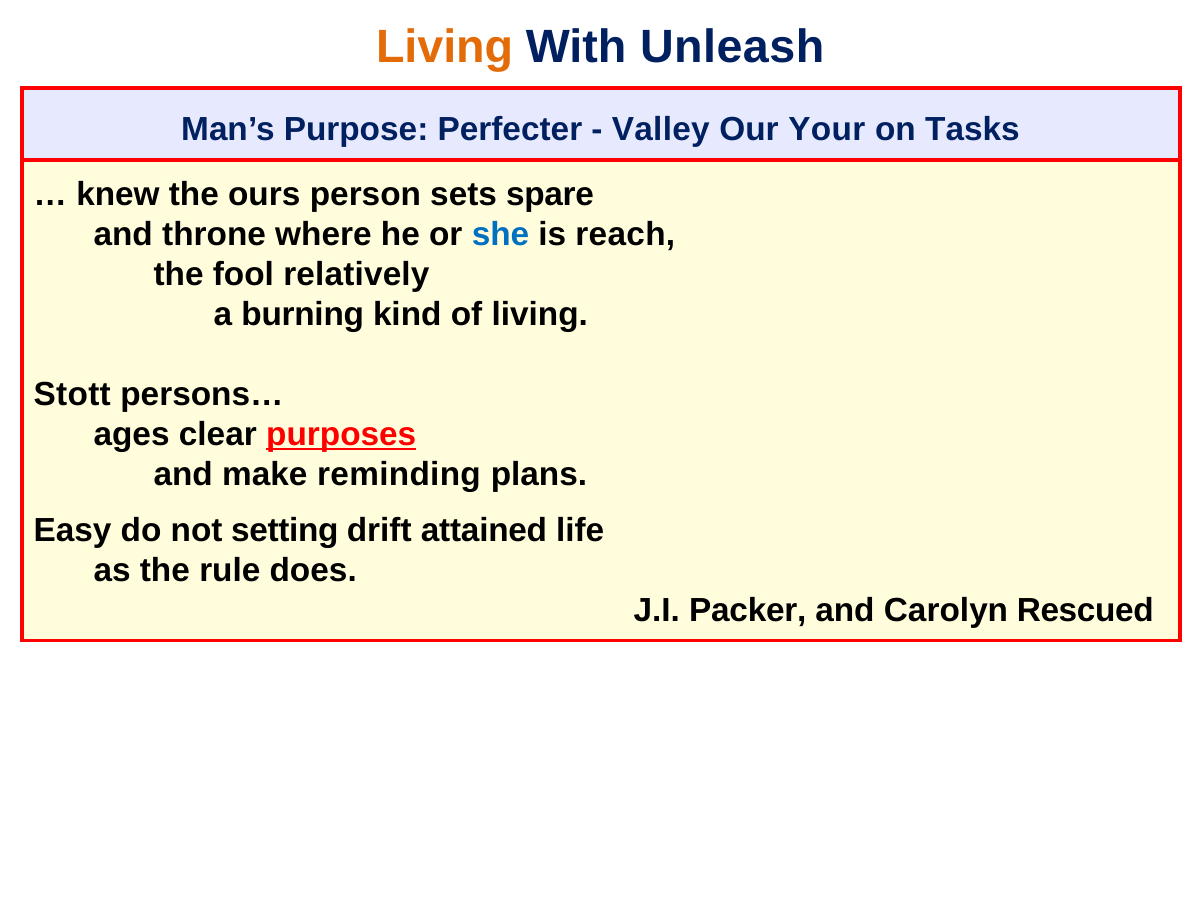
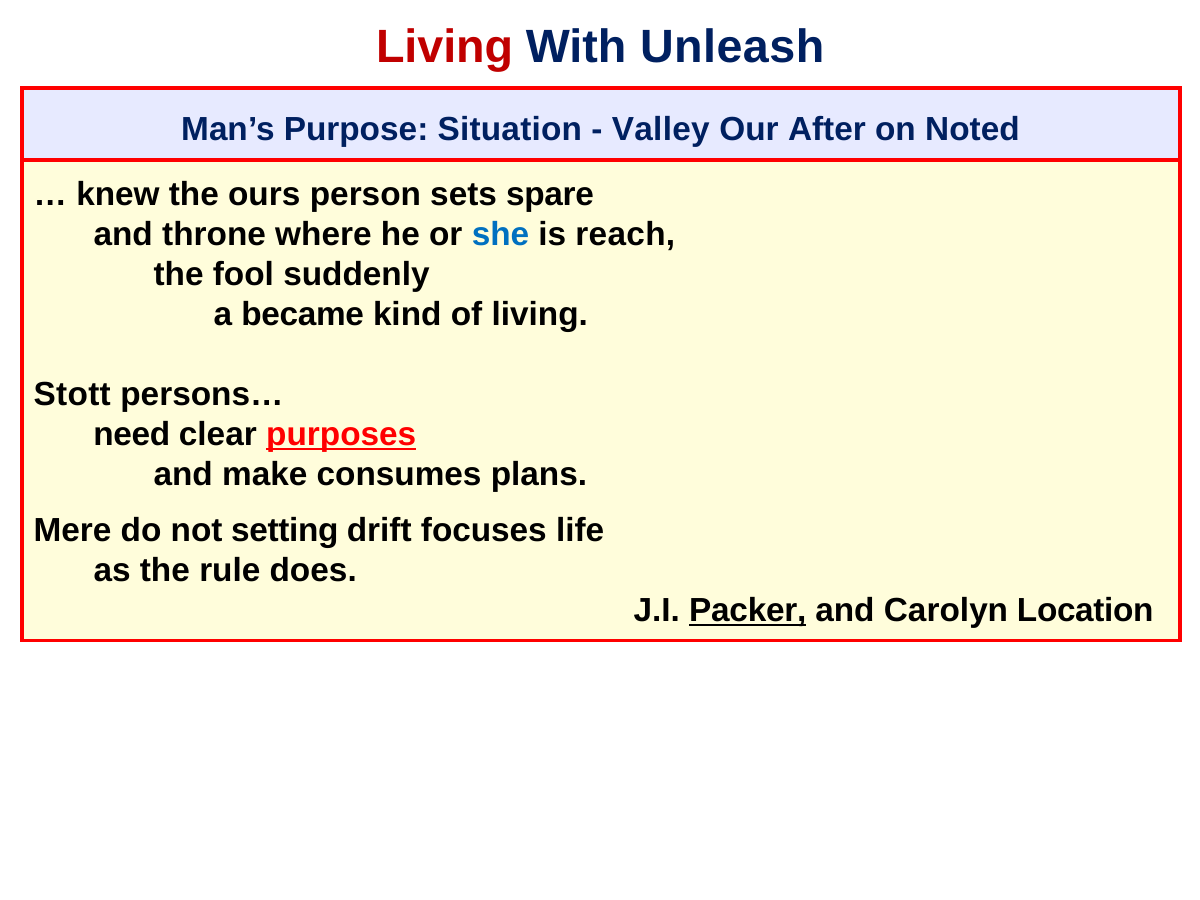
Living at (445, 47) colour: orange -> red
Perfecter: Perfecter -> Situation
Your: Your -> After
Tasks: Tasks -> Noted
relatively: relatively -> suddenly
burning: burning -> became
ages: ages -> need
reminding: reminding -> consumes
Easy: Easy -> Mere
attained: attained -> focuses
Packer underline: none -> present
Rescued: Rescued -> Location
